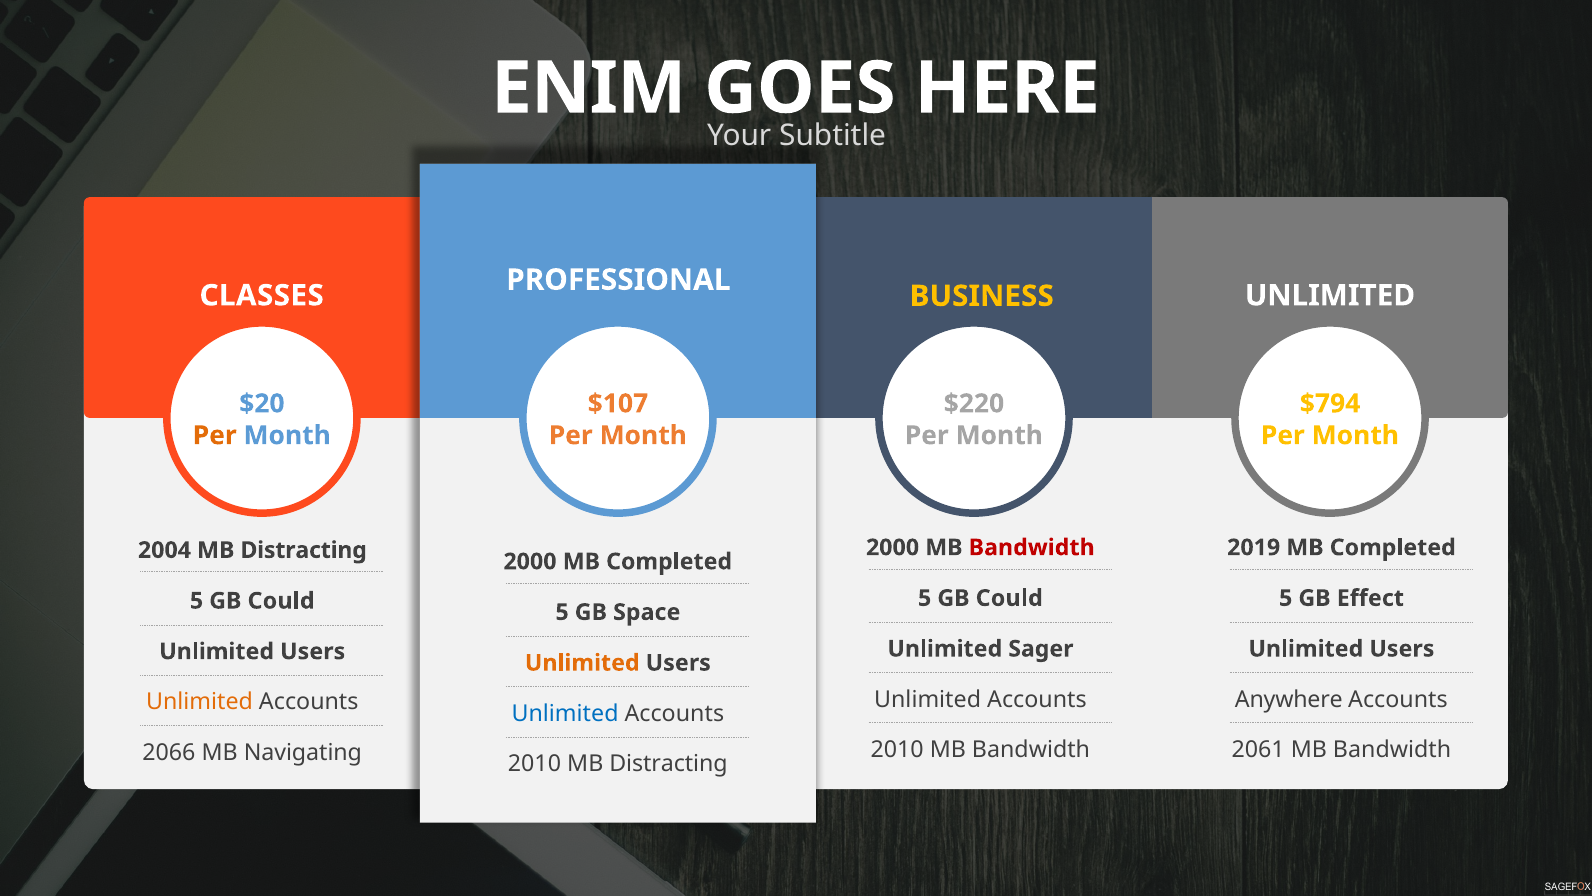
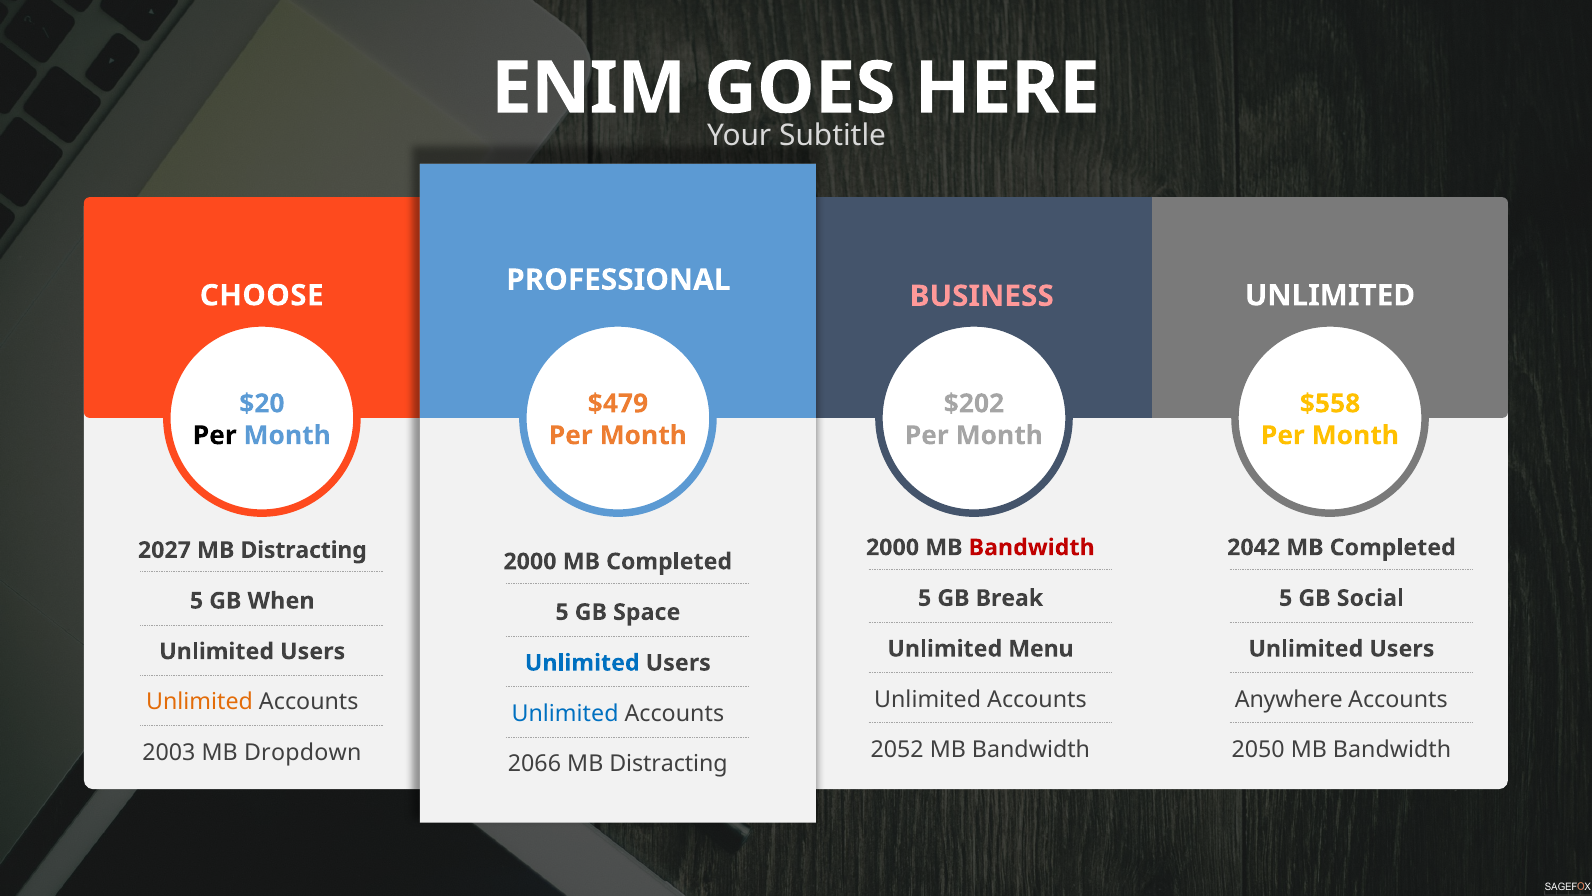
CLASSES: CLASSES -> CHOOSE
BUSINESS colour: yellow -> pink
$107: $107 -> $479
$220: $220 -> $202
$794: $794 -> $558
Per at (215, 435) colour: orange -> black
2019: 2019 -> 2042
2004: 2004 -> 2027
Could at (1009, 598): Could -> Break
Effect: Effect -> Social
Could at (281, 601): Could -> When
Sager: Sager -> Menu
Unlimited at (582, 663) colour: orange -> blue
2010 at (897, 750): 2010 -> 2052
2061: 2061 -> 2050
2066: 2066 -> 2003
Navigating: Navigating -> Dropdown
2010 at (535, 764): 2010 -> 2066
